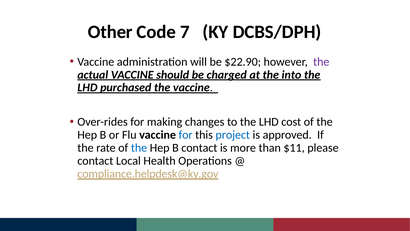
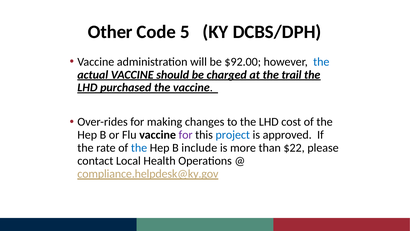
7: 7 -> 5
$22.90: $22.90 -> $92.00
the at (321, 62) colour: purple -> blue
into: into -> trail
for at (186, 135) colour: blue -> purple
B contact: contact -> include
$11: $11 -> $22
